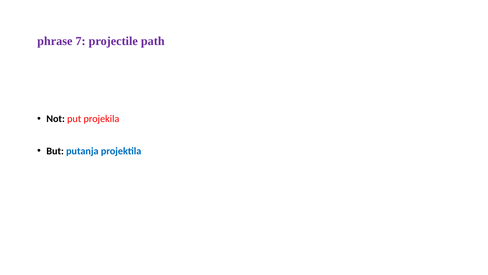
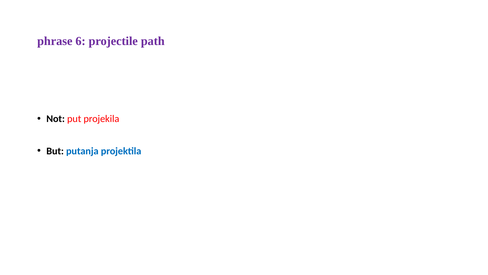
7: 7 -> 6
